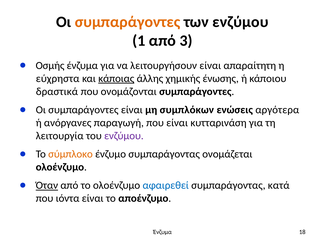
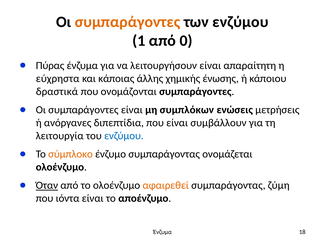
3: 3 -> 0
Οσμής: Οσμής -> Πύρας
κάποιας underline: present -> none
αργότερα: αργότερα -> μετρήσεις
παραγωγή: παραγωγή -> διπεπτίδια
κυτταρινάση: κυτταρινάση -> συμβάλλουν
ενζύμου at (124, 136) colour: purple -> blue
αφαιρεθεί colour: blue -> orange
κατά: κατά -> ζύμη
